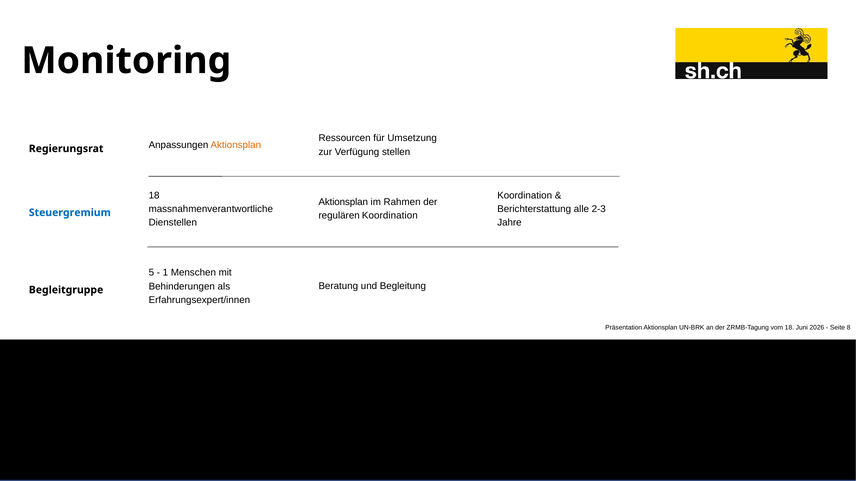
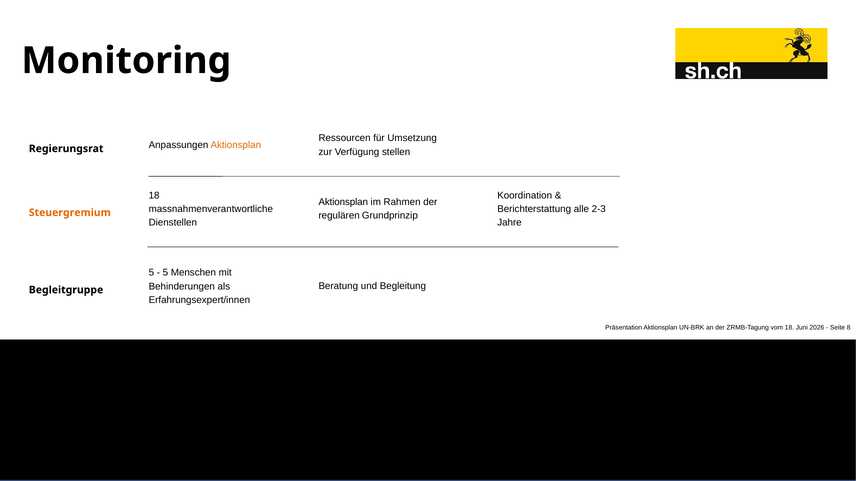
Steuergremium colour: blue -> orange
regulären Koordination: Koordination -> Grundprinzip
1 at (165, 273): 1 -> 5
